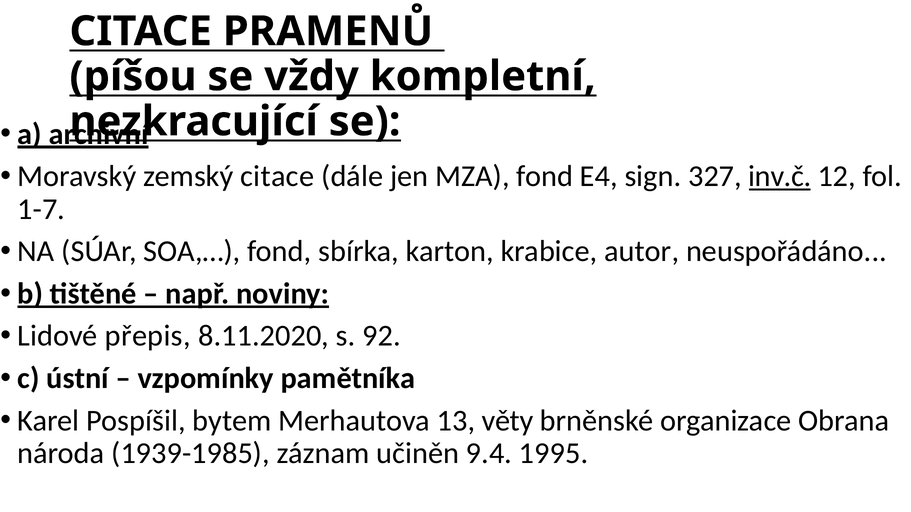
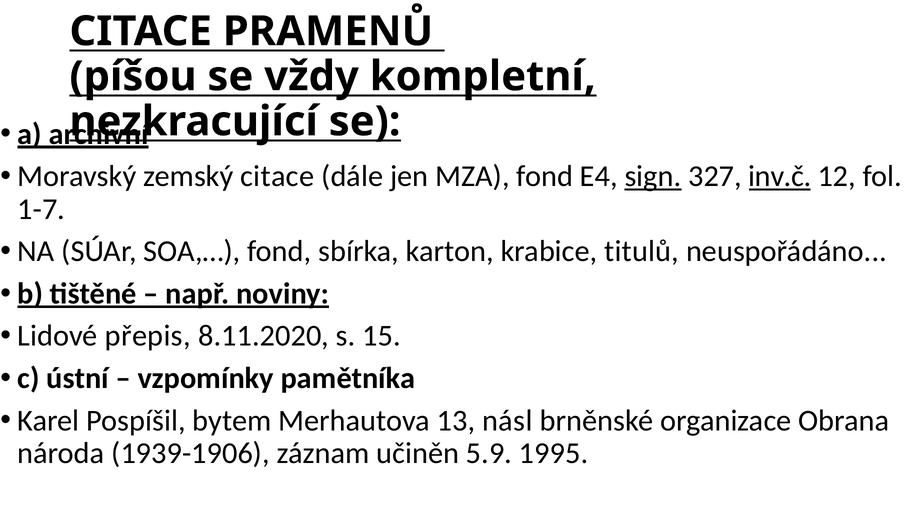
sign underline: none -> present
autor: autor -> titulů
92: 92 -> 15
věty: věty -> násl
1939-1985: 1939-1985 -> 1939-1906
9.4: 9.4 -> 5.9
